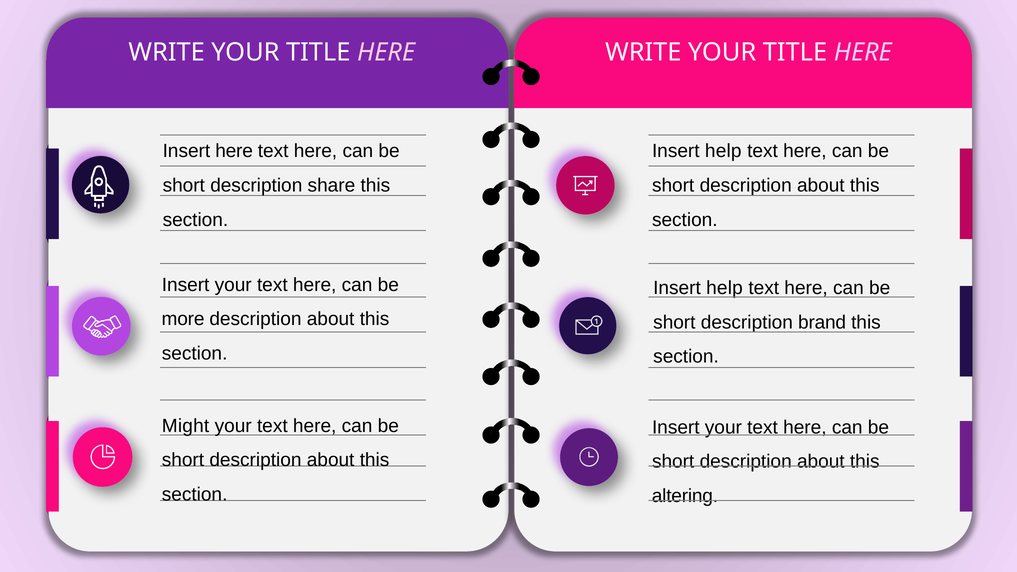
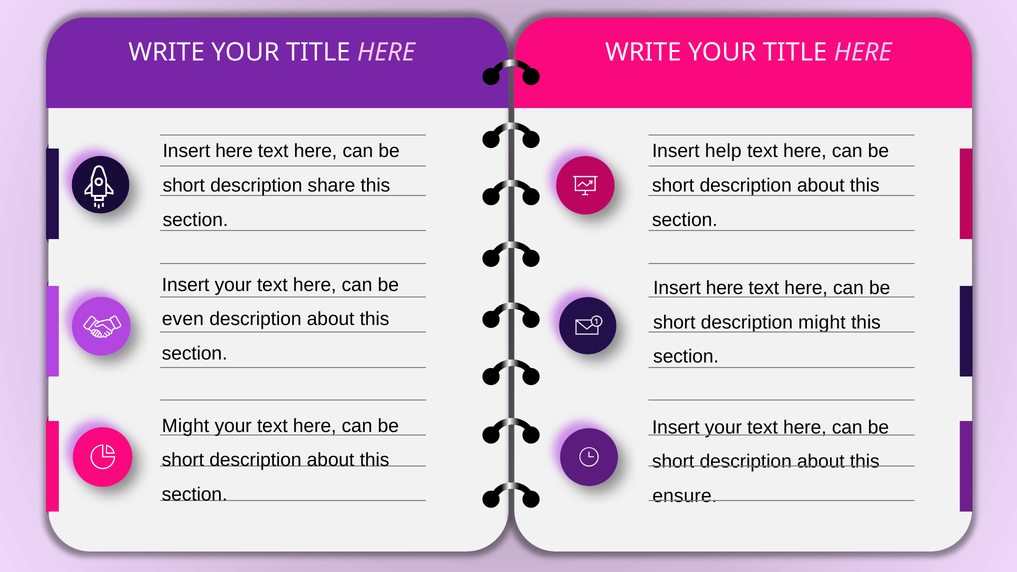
help at (724, 288): help -> here
more: more -> even
description brand: brand -> might
altering: altering -> ensure
